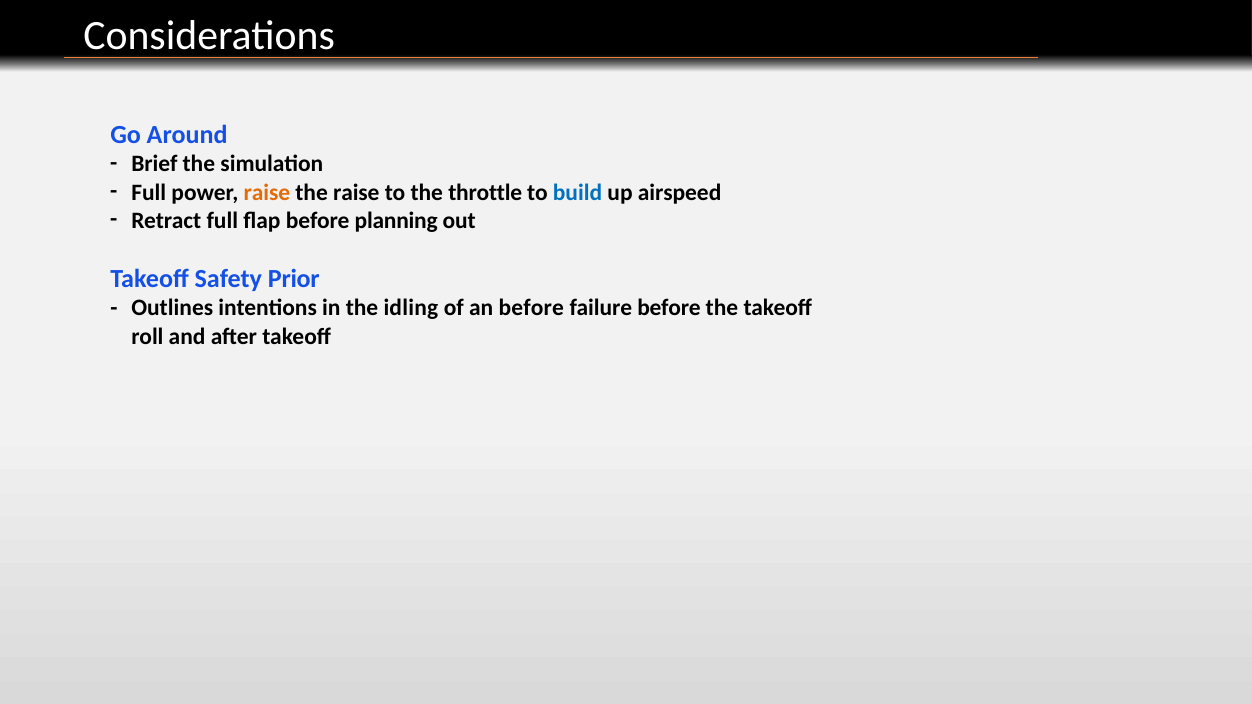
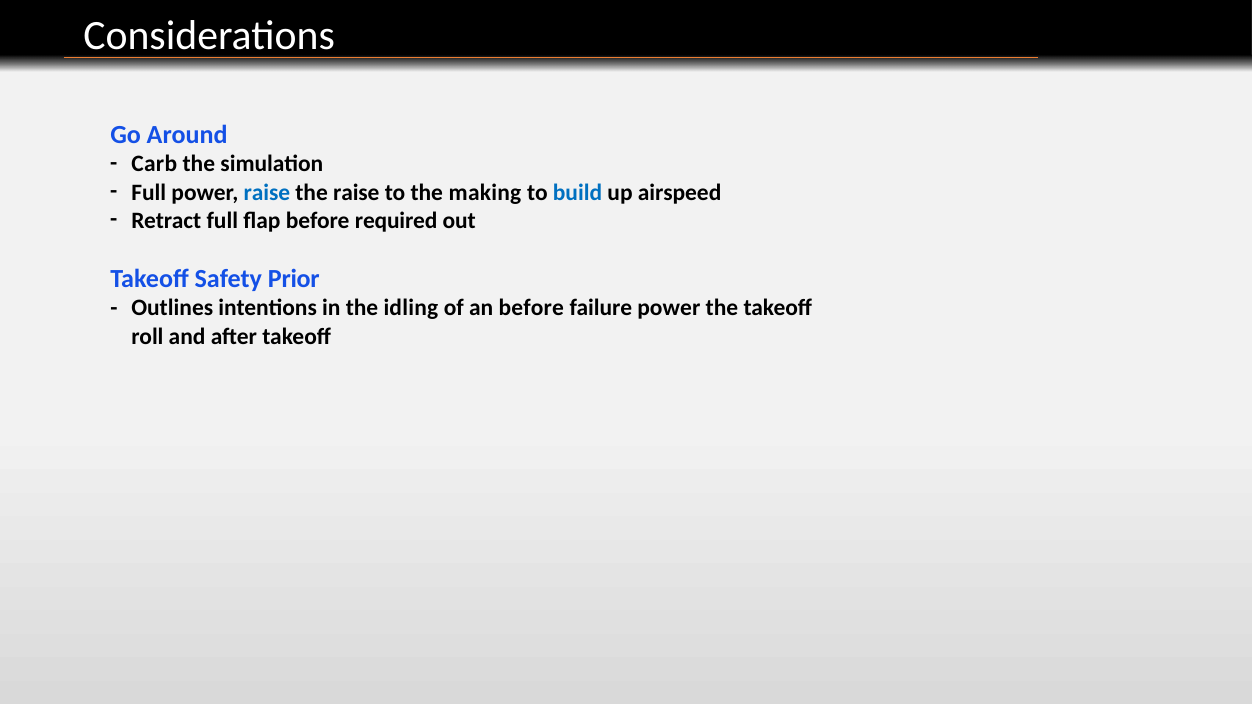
Brief: Brief -> Carb
raise at (267, 192) colour: orange -> blue
throttle: throttle -> making
planning: planning -> required
failure before: before -> power
